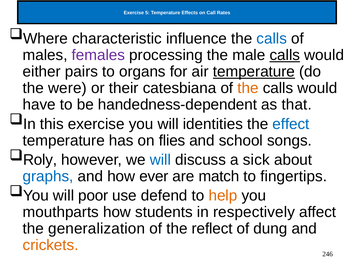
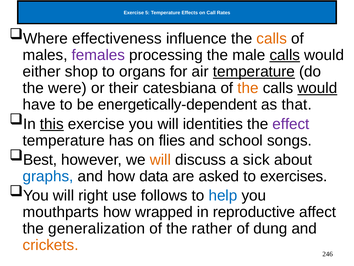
characteristic: characteristic -> effectiveness
calls at (272, 39) colour: blue -> orange
pairs: pairs -> shop
would at (317, 88) underline: none -> present
handedness-dependent: handedness-dependent -> energetically-dependent
this underline: none -> present
effect colour: blue -> purple
Roly: Roly -> Best
will at (160, 160) colour: blue -> orange
ever: ever -> data
match: match -> asked
fingertips: fingertips -> exercises
poor: poor -> right
defend: defend -> follows
help colour: orange -> blue
students: students -> wrapped
respectively: respectively -> reproductive
reflect: reflect -> rather
